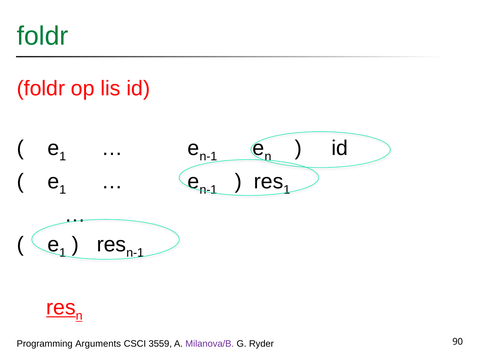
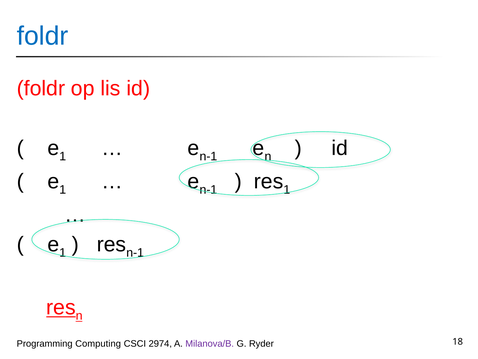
foldr at (43, 36) colour: green -> blue
Arguments: Arguments -> Computing
3559: 3559 -> 2974
90: 90 -> 18
